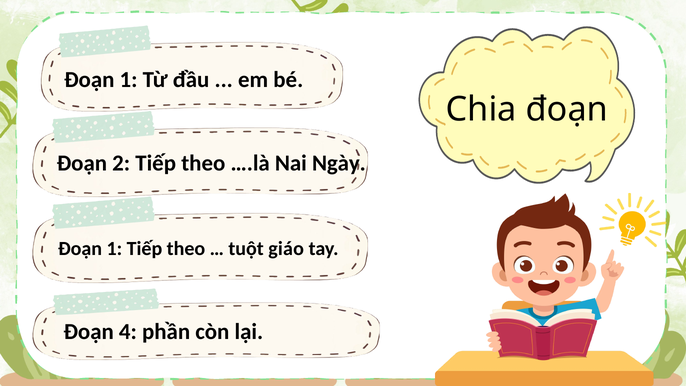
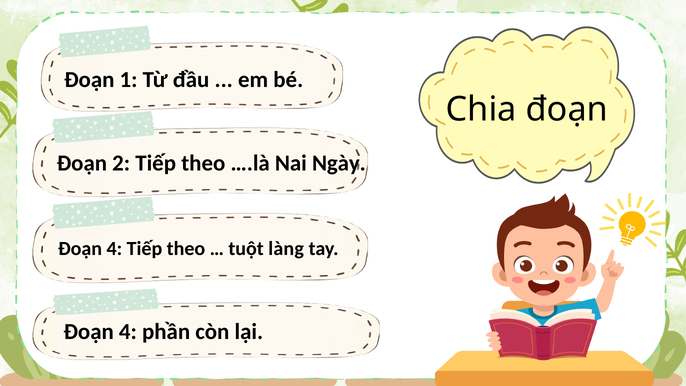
1 at (114, 248): 1 -> 4
giáo: giáo -> làng
